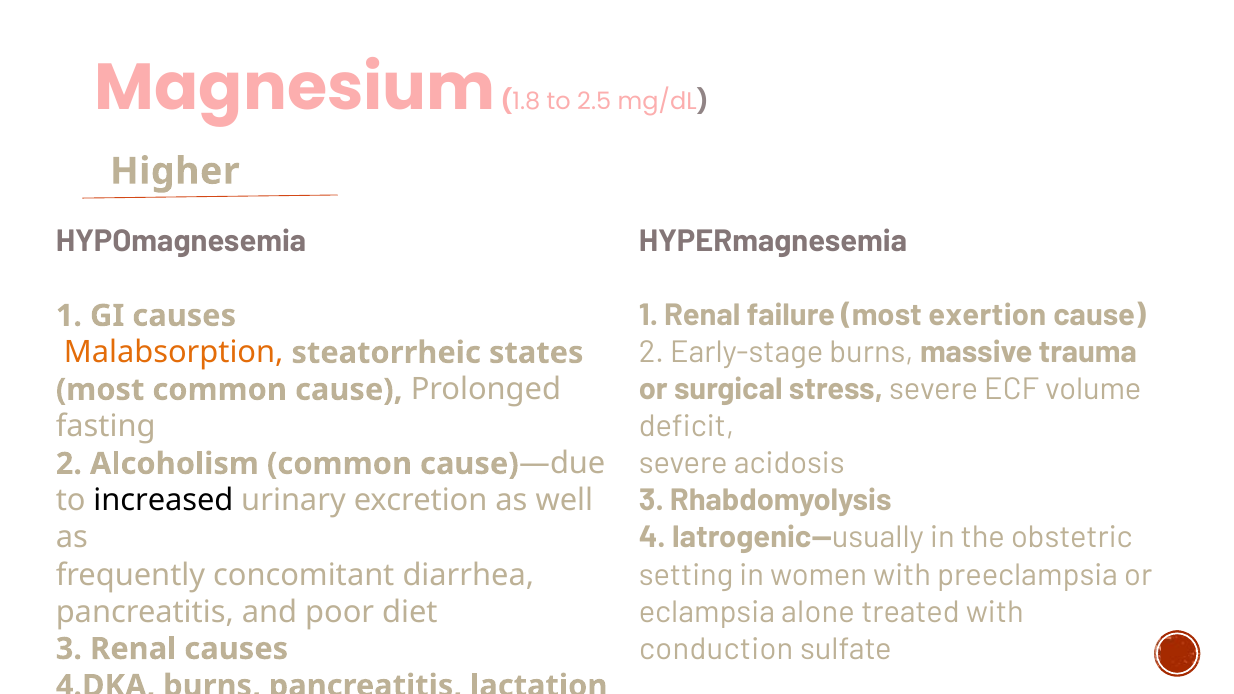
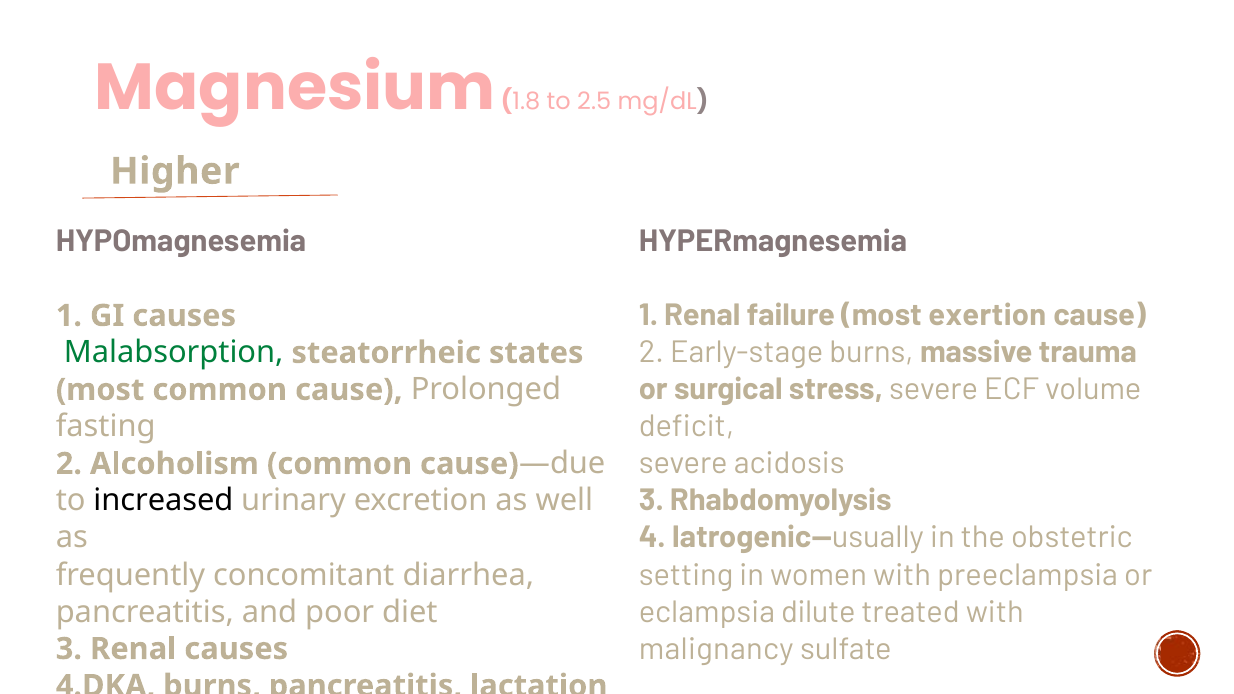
Malabsorption colour: orange -> green
alone: alone -> dilute
conduction: conduction -> malignancy
